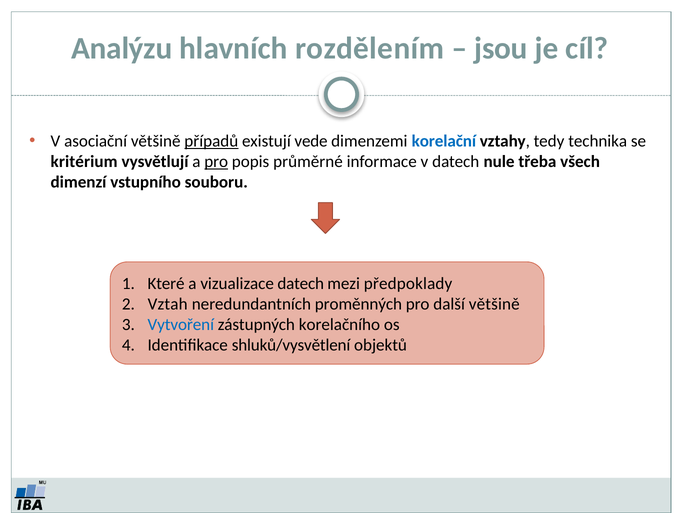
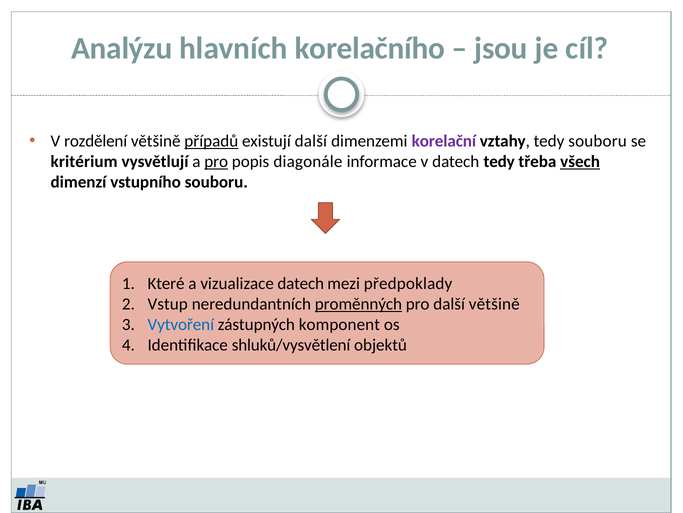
rozdělením: rozdělením -> korelačního
asociační: asociační -> rozdělení
existují vede: vede -> další
korelační colour: blue -> purple
tedy technika: technika -> souboru
průměrné: průměrné -> diagonále
datech nule: nule -> tedy
všech underline: none -> present
Vztah: Vztah -> Vstup
proměnných underline: none -> present
korelačního: korelačního -> komponent
